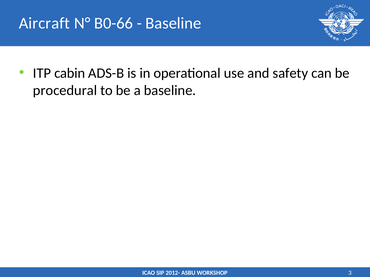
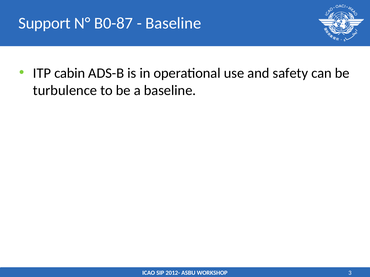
Aircraft: Aircraft -> Support
B0-66: B0-66 -> B0-87
procedural: procedural -> turbulence
